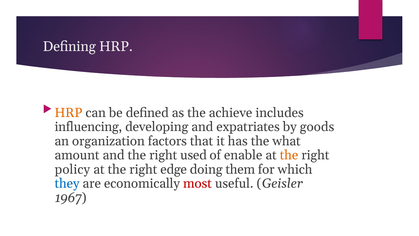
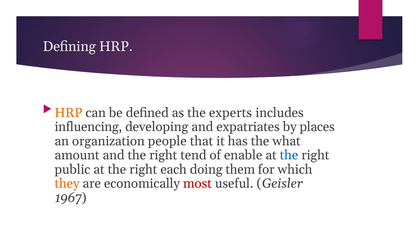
achieve: achieve -> experts
goods: goods -> places
factors: factors -> people
used: used -> tend
the at (289, 155) colour: orange -> blue
policy: policy -> public
edge: edge -> each
they colour: blue -> orange
